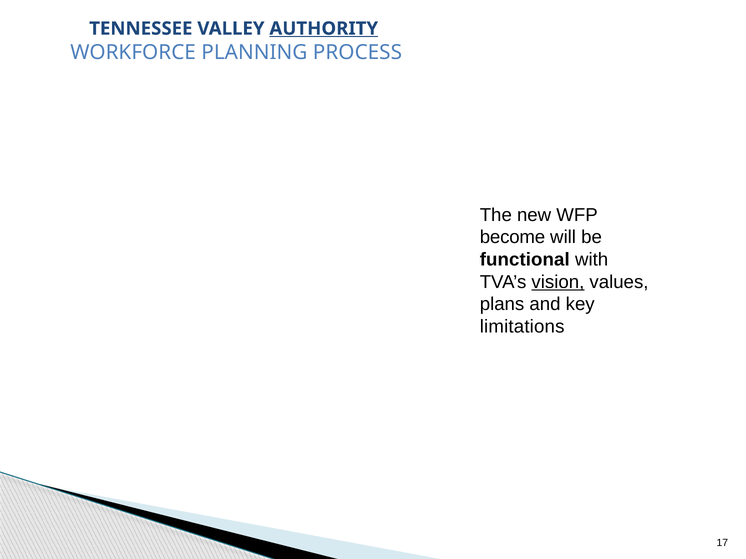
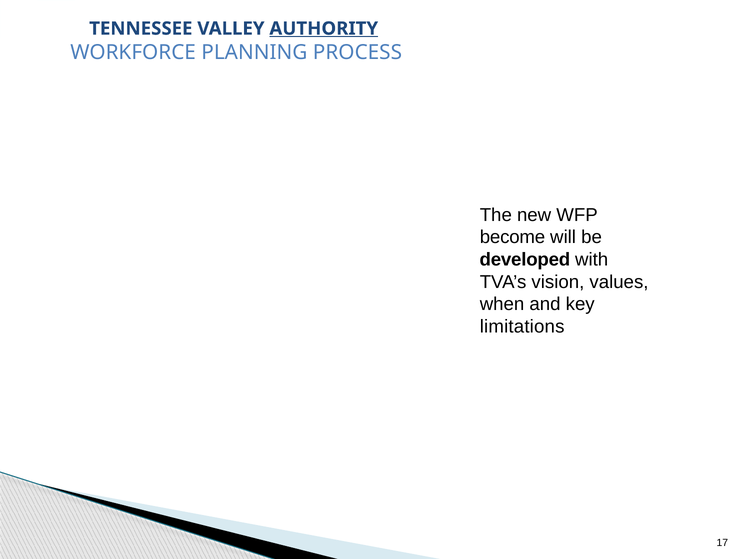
functional: functional -> developed
vision underline: present -> none
plans: plans -> when
